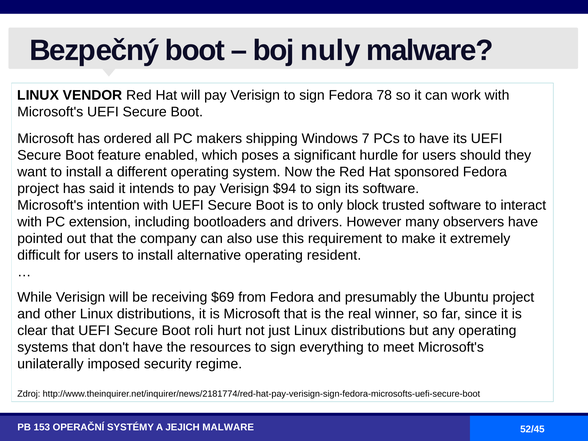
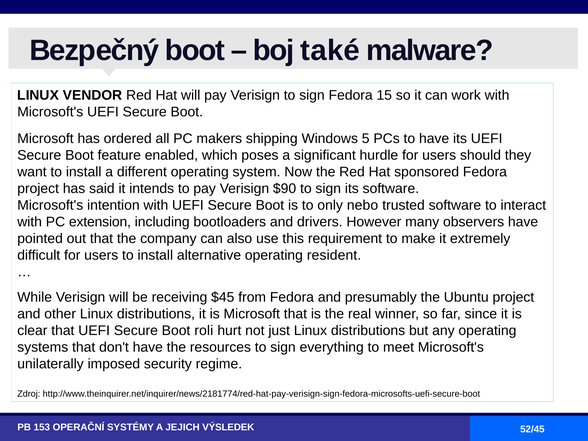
nuly: nuly -> také
78: 78 -> 15
7: 7 -> 5
$94: $94 -> $90
block: block -> nebo
$69: $69 -> $45
JEJICH MALWARE: MALWARE -> VÝSLEDEK
